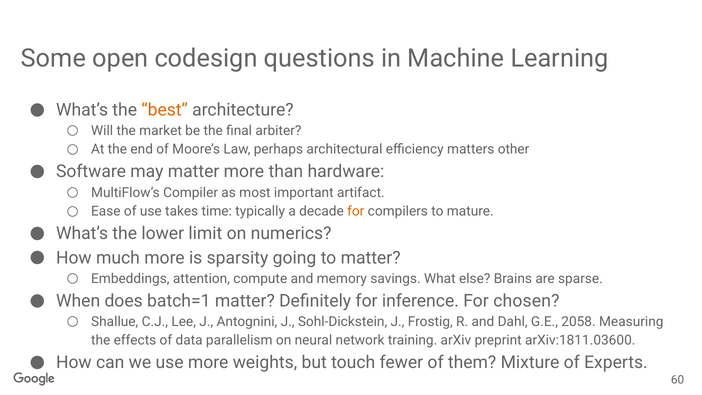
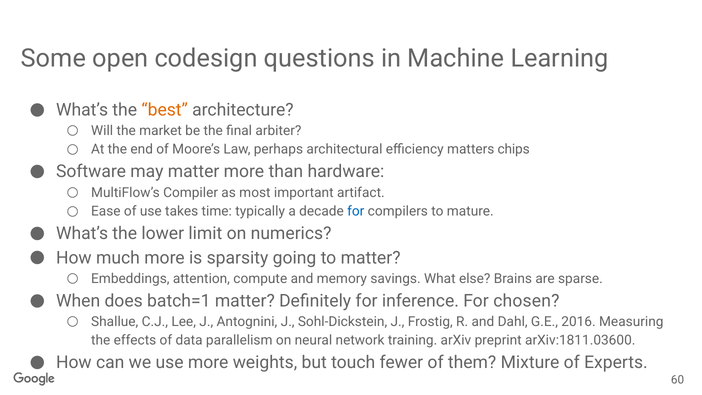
other: other -> chips
for at (356, 211) colour: orange -> blue
2058: 2058 -> 2016
